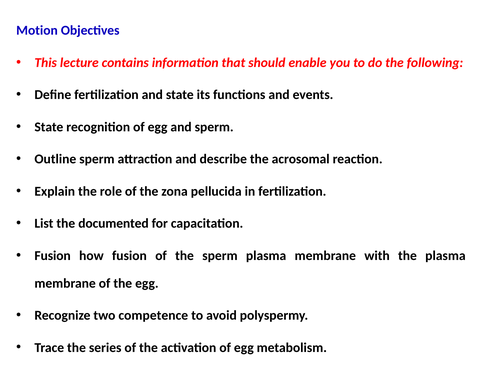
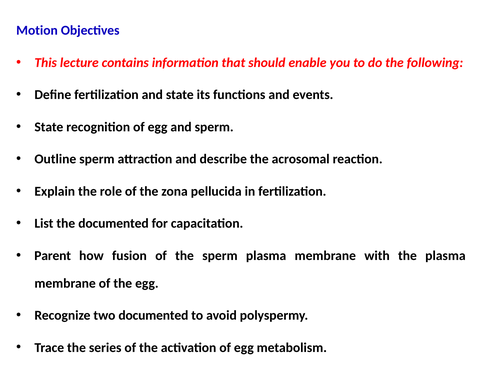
Fusion at (53, 255): Fusion -> Parent
two competence: competence -> documented
